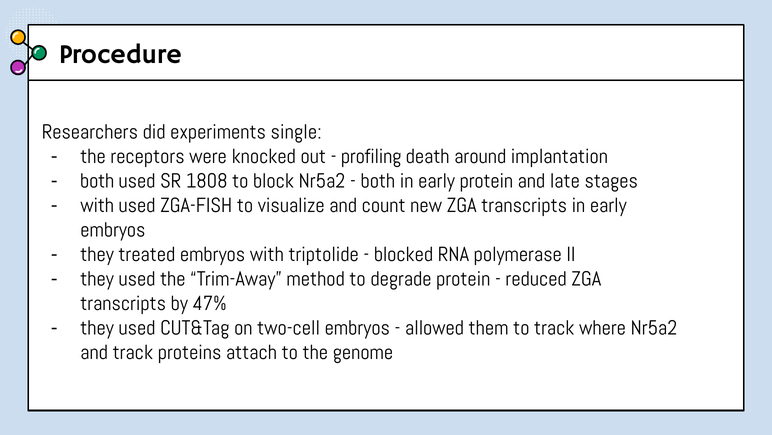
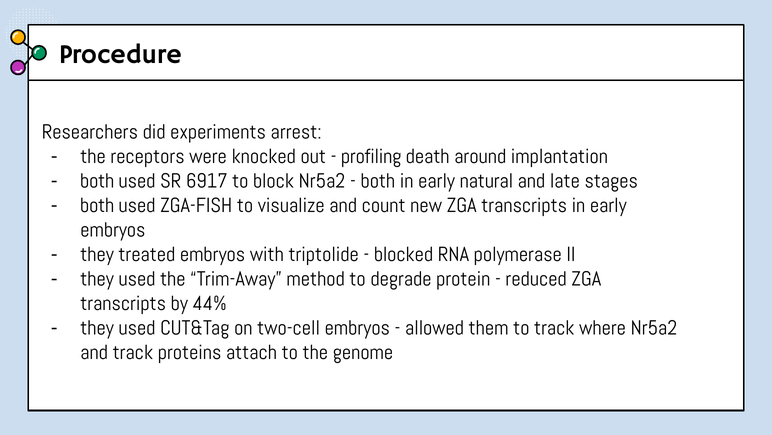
single: single -> arrest
1808: 1808 -> 6917
early protein: protein -> natural
with at (97, 205): with -> both
47%: 47% -> 44%
